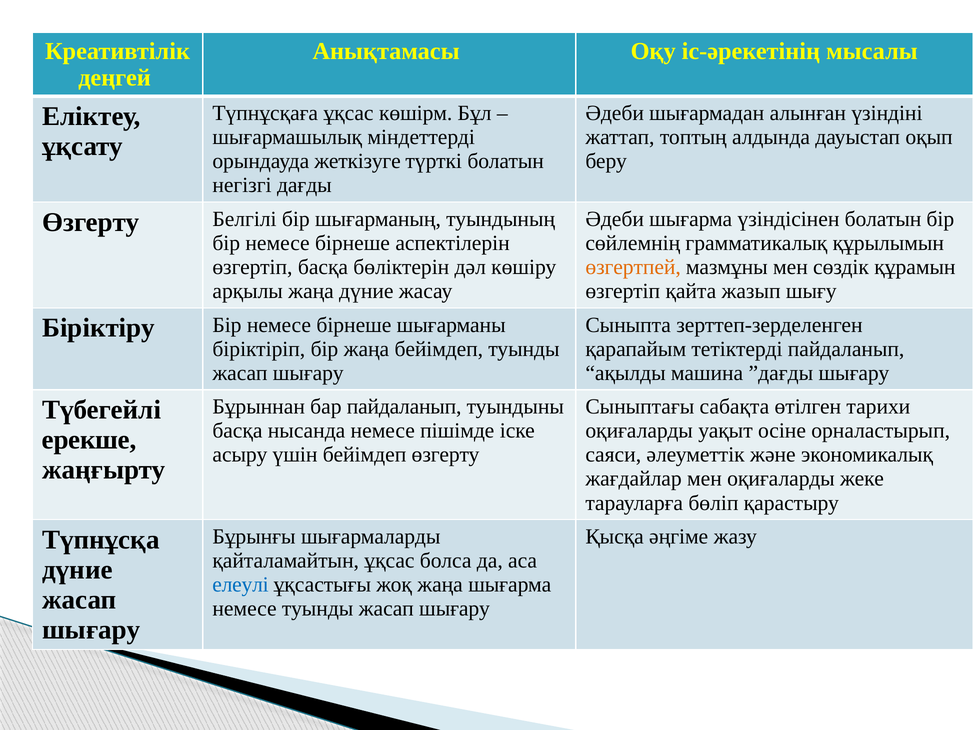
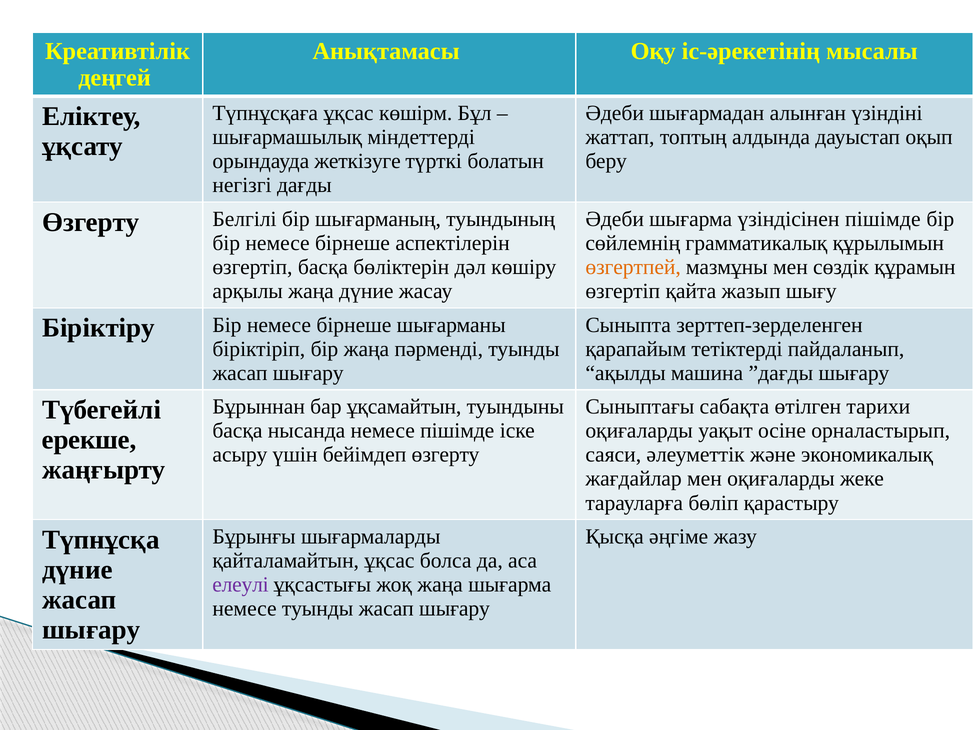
үзіндісінен болатын: болатын -> пішімде
жаңа бейімдеп: бейімдеп -> пәрменді
бар пайдаланып: пайдаланып -> ұқсамайтын
елеулі colour: blue -> purple
